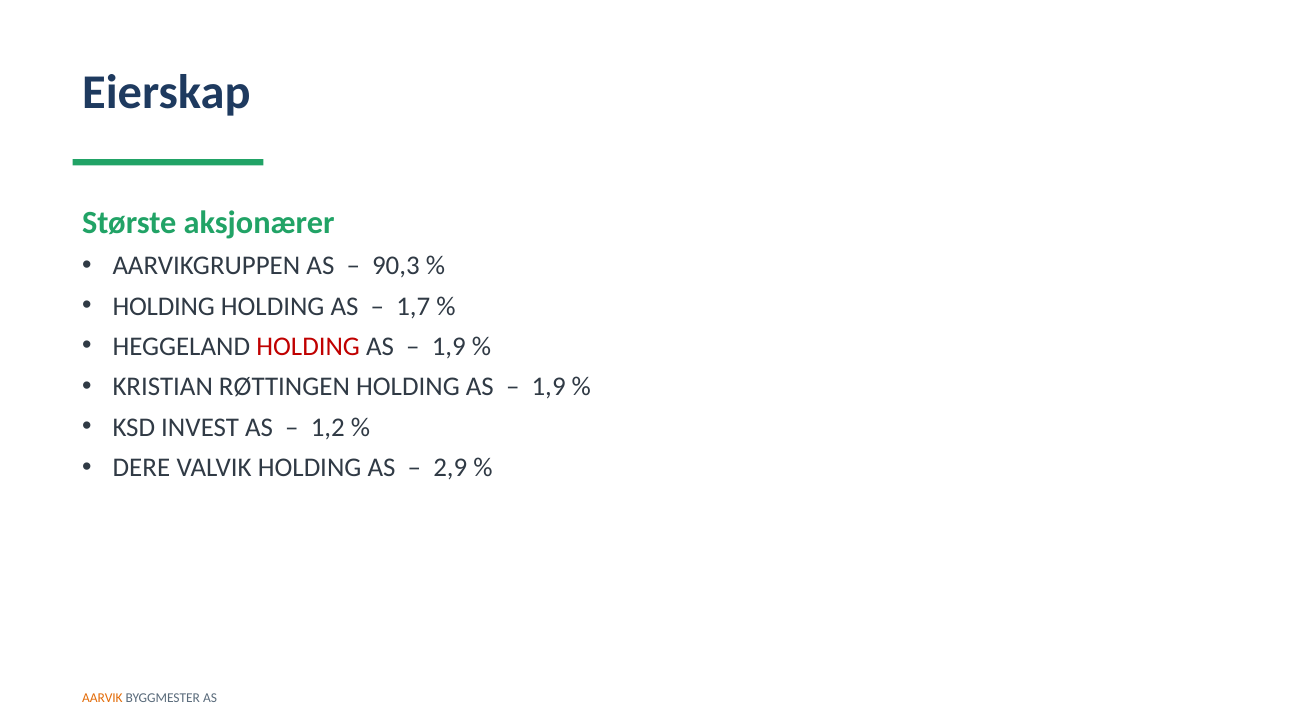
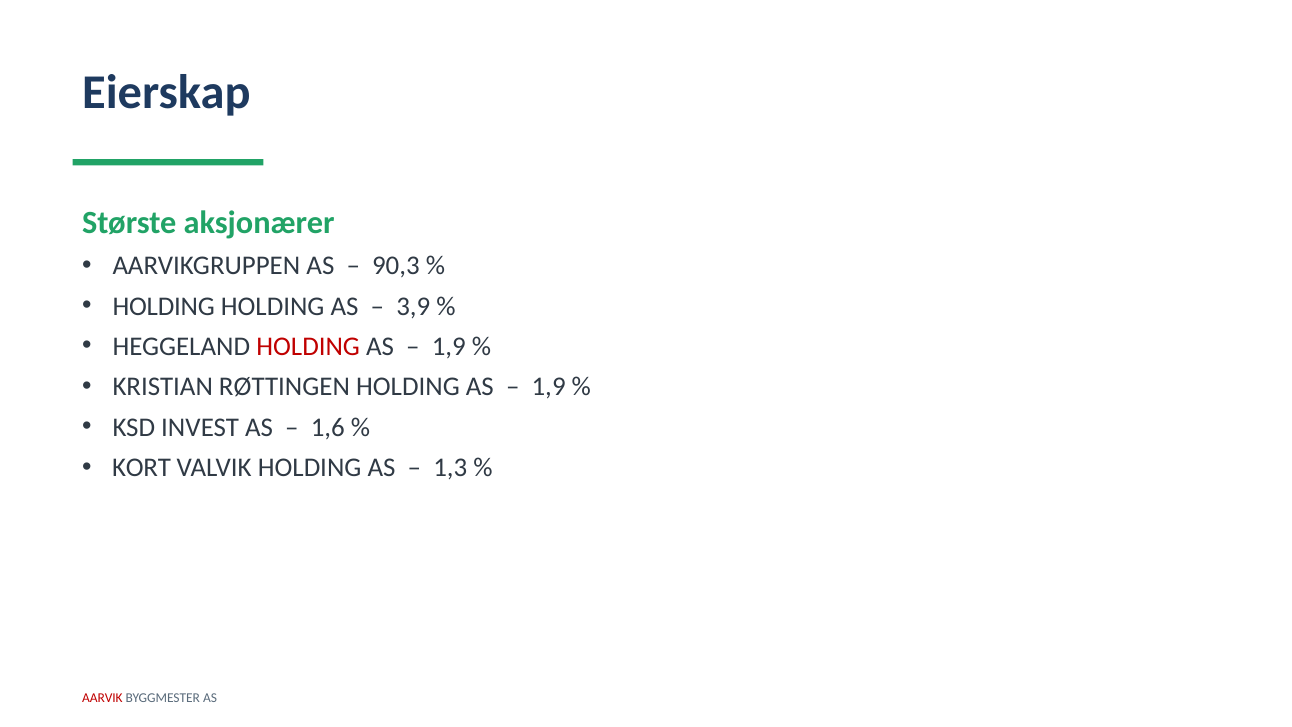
1,7: 1,7 -> 3,9
1,2: 1,2 -> 1,6
DERE: DERE -> KORT
2,9: 2,9 -> 1,3
AARVIK colour: orange -> red
